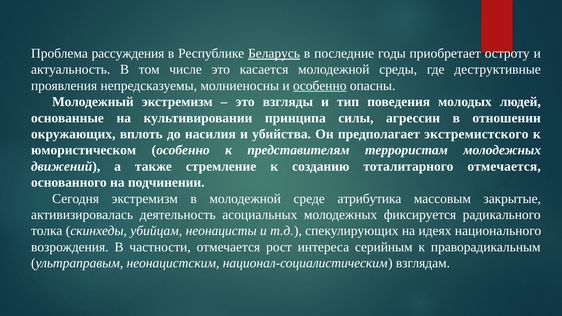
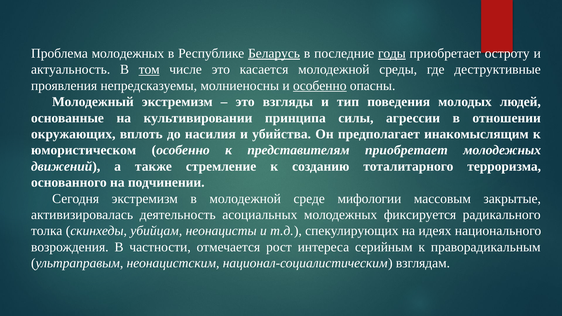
Проблема рассуждения: рассуждения -> молодежных
годы underline: none -> present
том underline: none -> present
экстремистского: экстремистского -> инакомыслящим
представителям террористам: террористам -> приобретает
тоталитарного отмечается: отмечается -> терроризма
атрибутика: атрибутика -> мифологии
